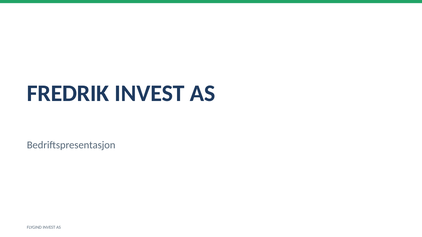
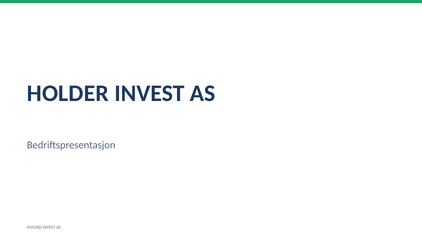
FREDRIK: FREDRIK -> HOLDER
